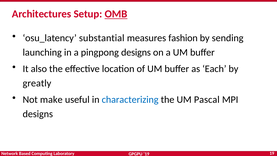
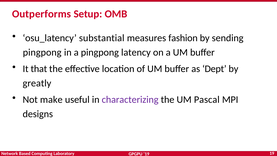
Architectures: Architectures -> Outperforms
OMB underline: present -> none
launching at (42, 52): launching -> pingpong
pingpong designs: designs -> latency
also: also -> that
Each: Each -> Dept
characterizing colour: blue -> purple
